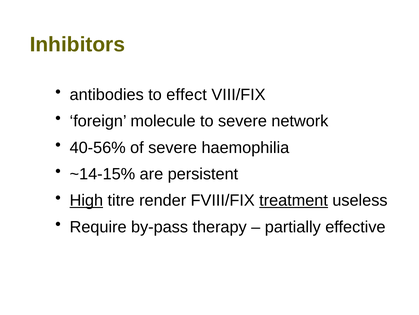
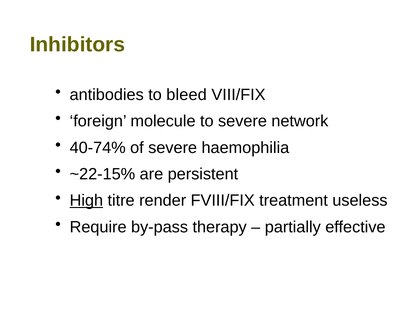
effect: effect -> bleed
40-56%: 40-56% -> 40-74%
~14-15%: ~14-15% -> ~22-15%
treatment underline: present -> none
